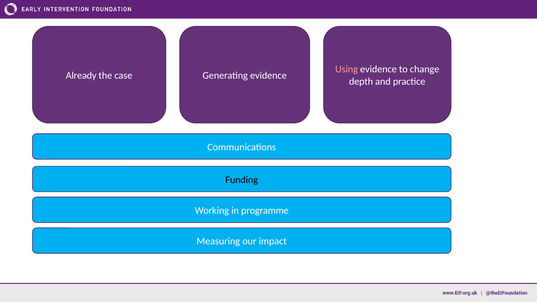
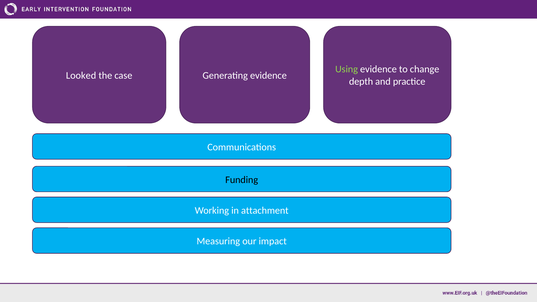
Using colour: pink -> light green
Already: Already -> Looked
programme: programme -> attachment
